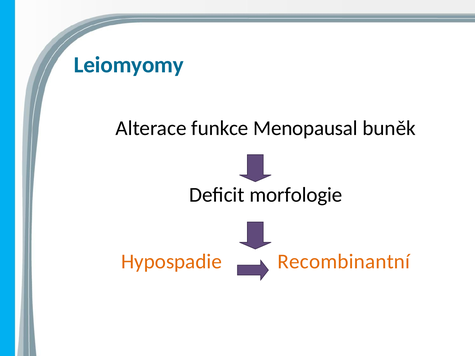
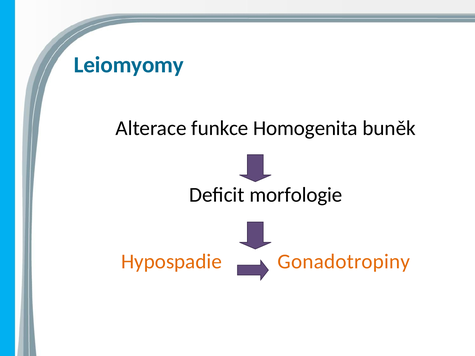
Menopausal: Menopausal -> Homogenita
Recombinantní: Recombinantní -> Gonadotropiny
